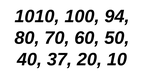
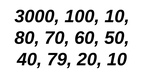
1010: 1010 -> 3000
100 94: 94 -> 10
37: 37 -> 79
